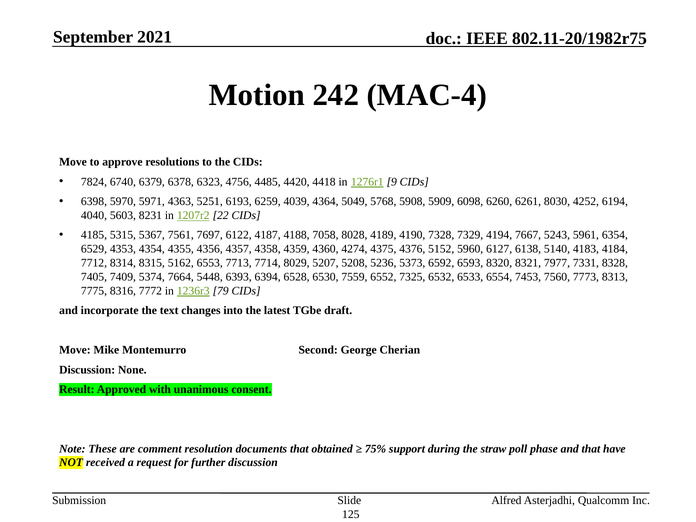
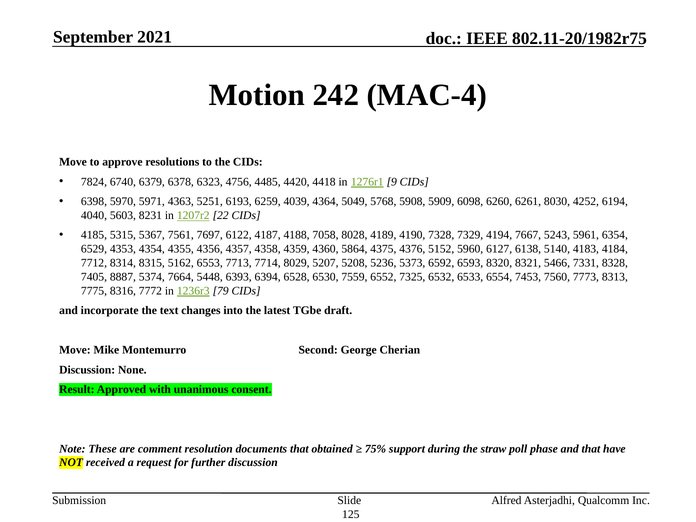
4274: 4274 -> 5864
7977: 7977 -> 5466
7409: 7409 -> 8887
